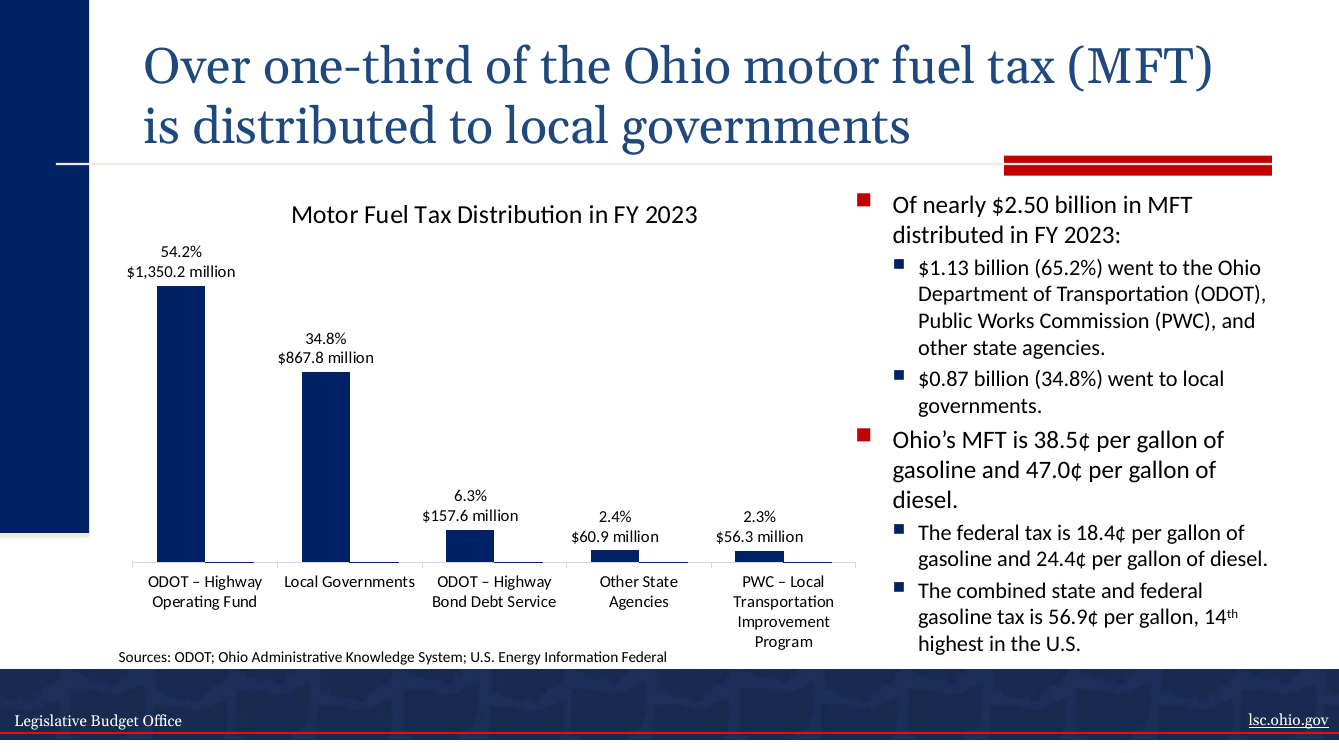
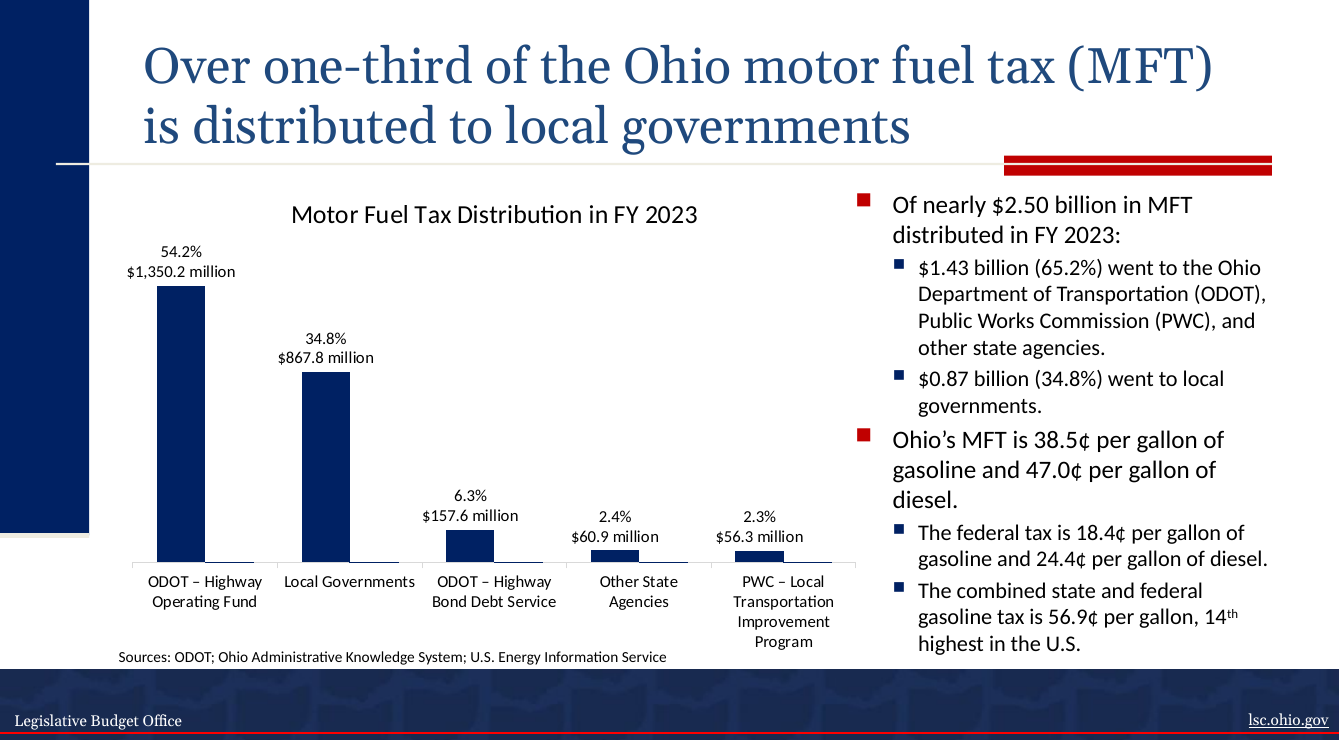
$1.13: $1.13 -> $1.43
Information Federal: Federal -> Service
